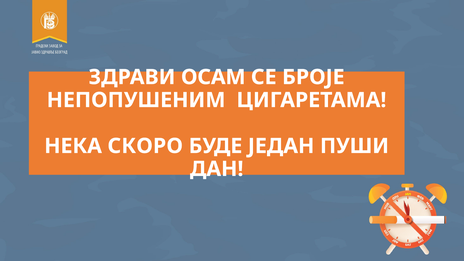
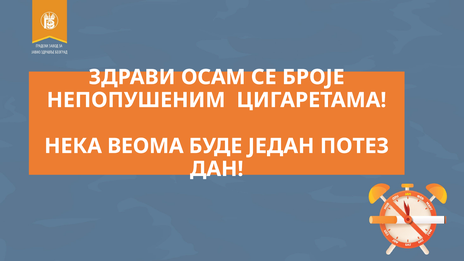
СКОРО: СКОРО -> ВЕОМА
ПУШИ: ПУШИ -> ПОТЕЗ
